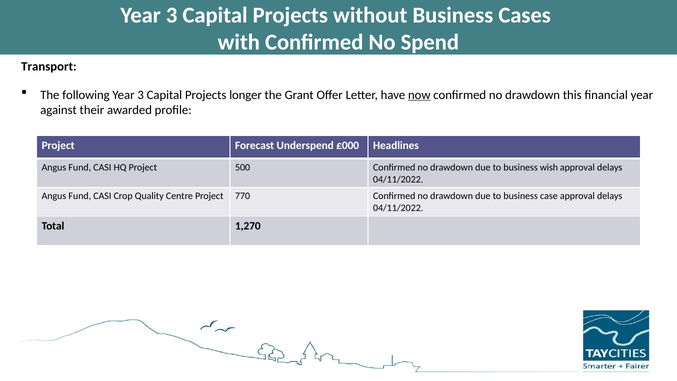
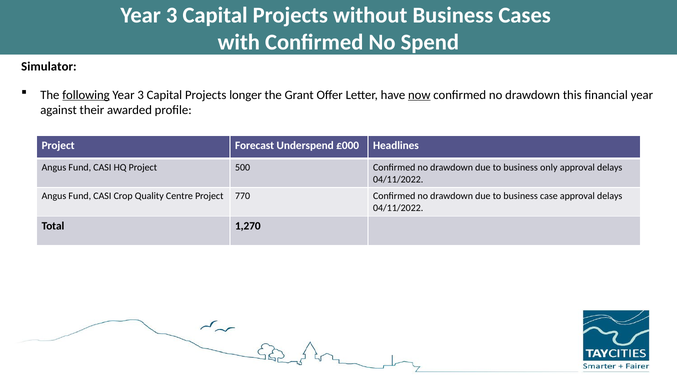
Transport: Transport -> Simulator
following underline: none -> present
wish: wish -> only
